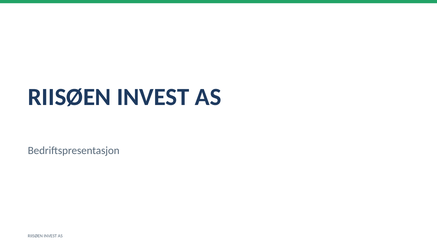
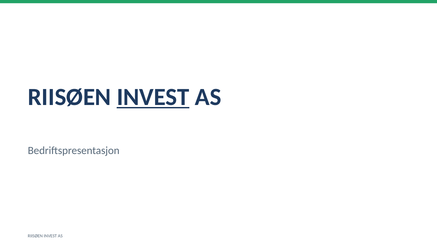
INVEST at (153, 97) underline: none -> present
